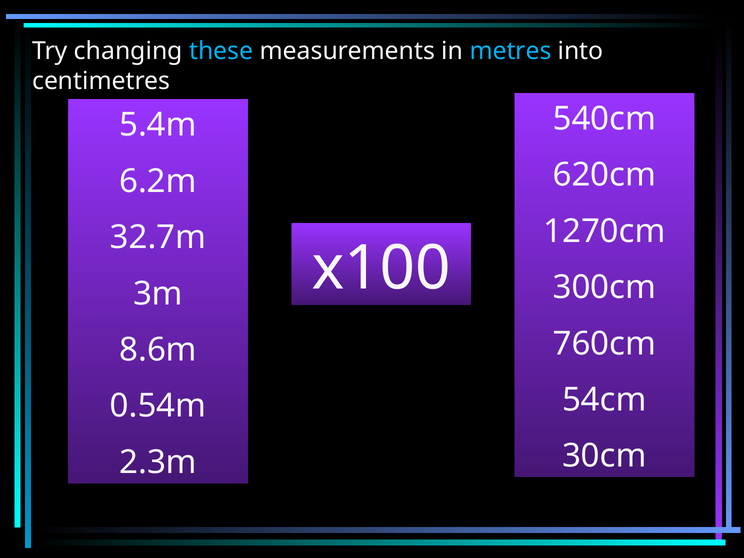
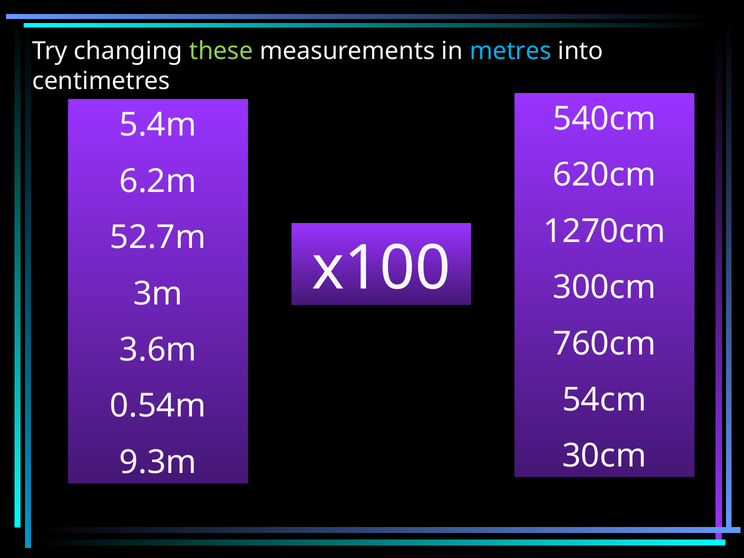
these colour: light blue -> light green
32.7m: 32.7m -> 52.7m
8.6m: 8.6m -> 3.6m
2.3m: 2.3m -> 9.3m
